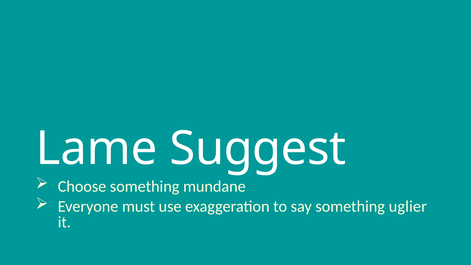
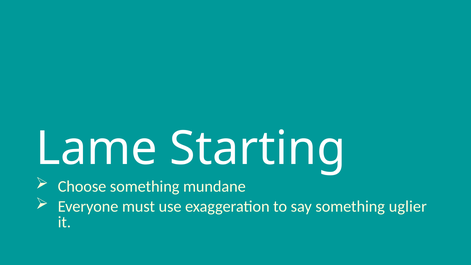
Suggest: Suggest -> Starting
